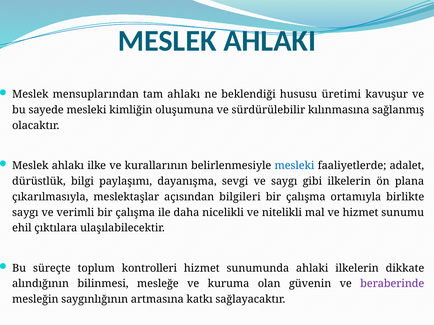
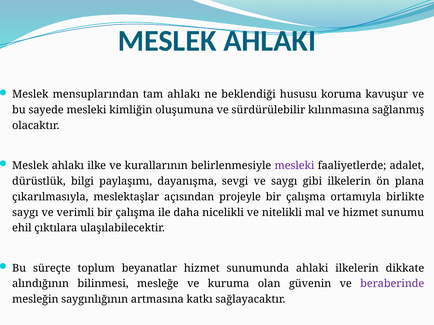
üretimi: üretimi -> koruma
mesleki at (294, 166) colour: blue -> purple
bilgileri: bilgileri -> projeyle
kontrolleri: kontrolleri -> beyanatlar
